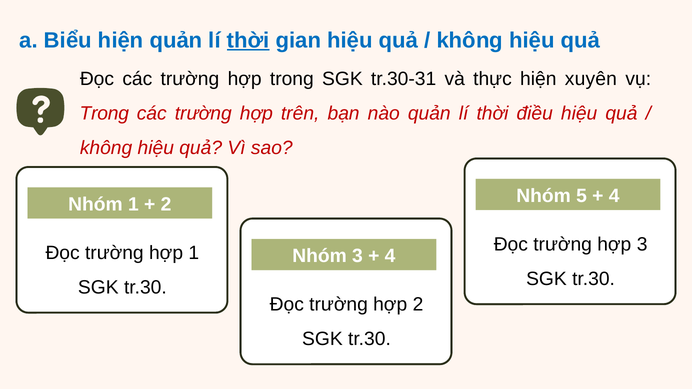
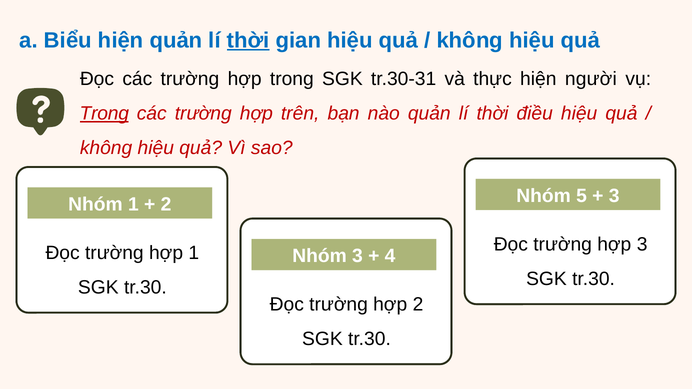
xuyên: xuyên -> người
Trong at (104, 114) underline: none -> present
4 at (614, 196): 4 -> 3
